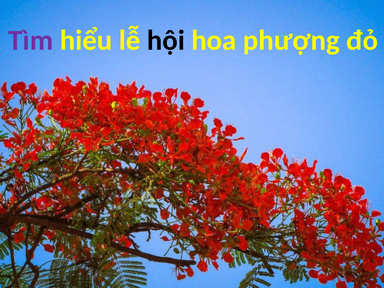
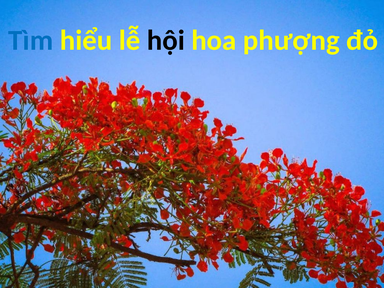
Tìm colour: purple -> blue
